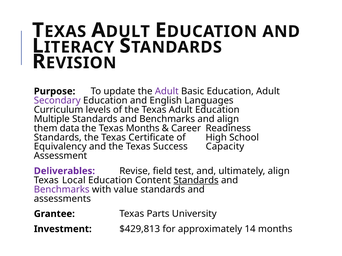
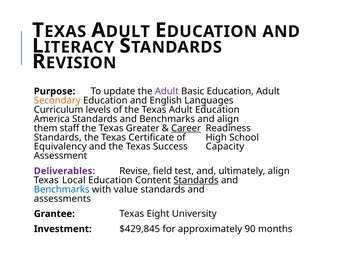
Secondary colour: purple -> orange
Multiple: Multiple -> America
data: data -> staff
Texas Months: Months -> Greater
Career underline: none -> present
Benchmarks at (62, 190) colour: purple -> blue
Parts: Parts -> Eight
$429,813: $429,813 -> $429,845
14: 14 -> 90
